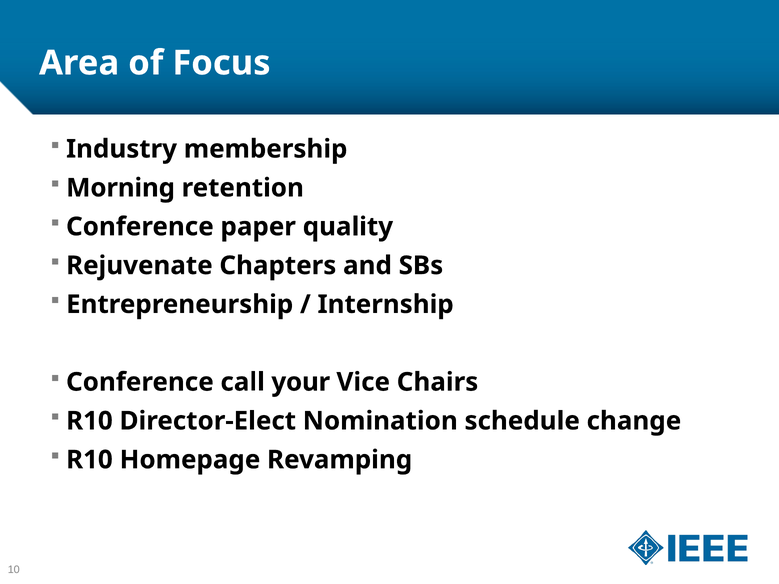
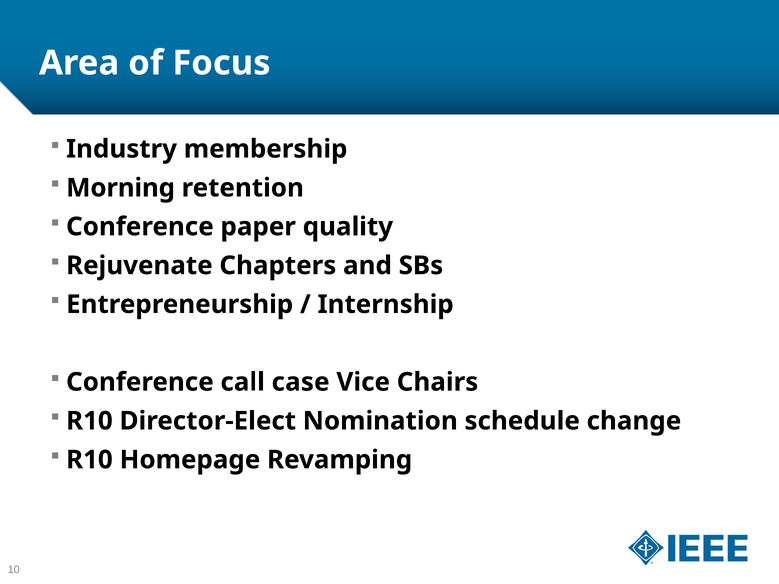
your: your -> case
